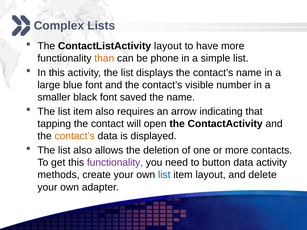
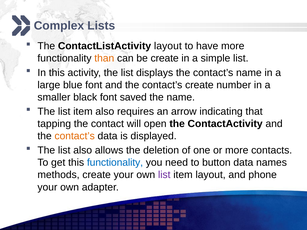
be phone: phone -> create
contact’s visible: visible -> create
functionality at (115, 163) colour: purple -> blue
data activity: activity -> names
list at (164, 175) colour: blue -> purple
delete: delete -> phone
